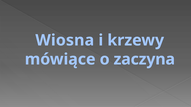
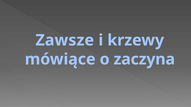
Wiosna: Wiosna -> Zawsze
